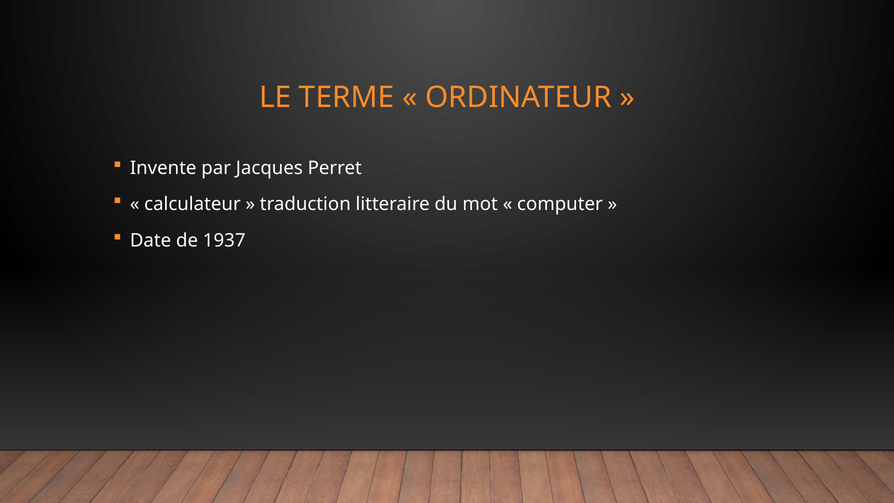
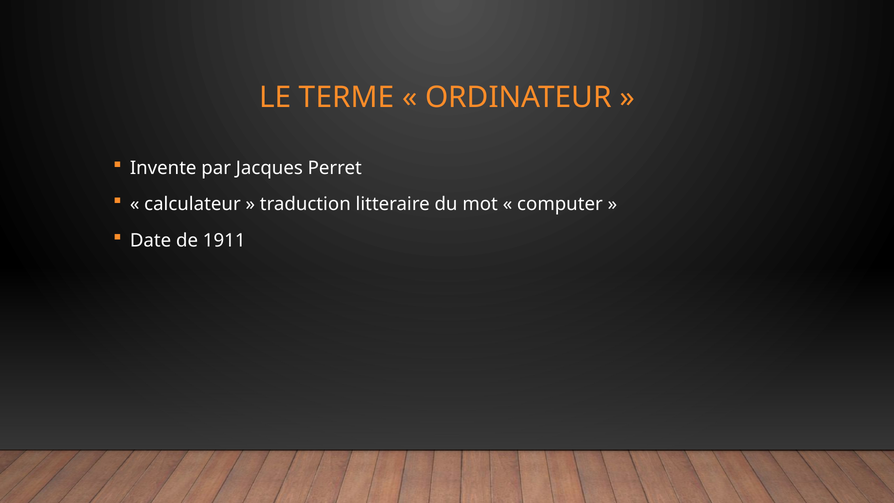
1937: 1937 -> 1911
